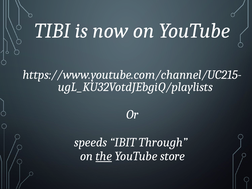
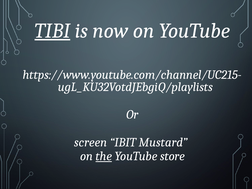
TIBI underline: none -> present
speeds: speeds -> screen
Through: Through -> Mustard
